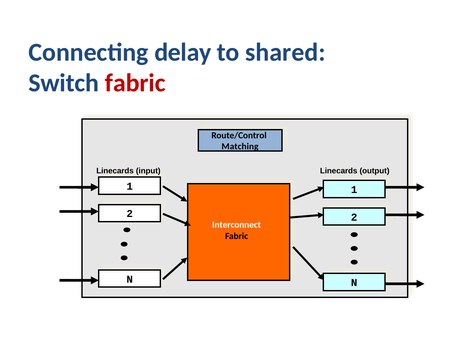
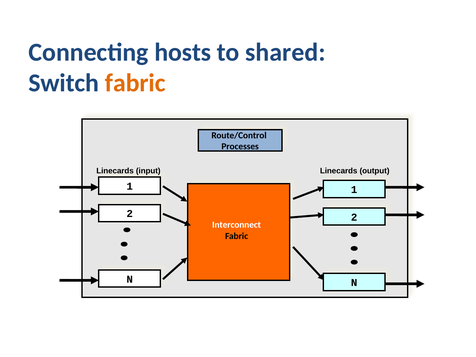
delay: delay -> hosts
fabric at (135, 83) colour: red -> orange
Matching: Matching -> Processes
